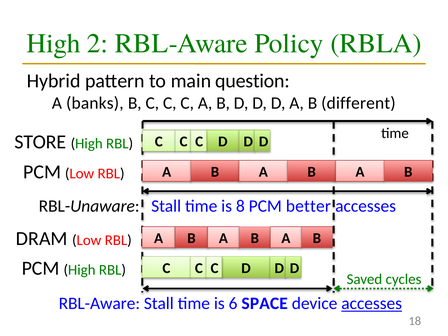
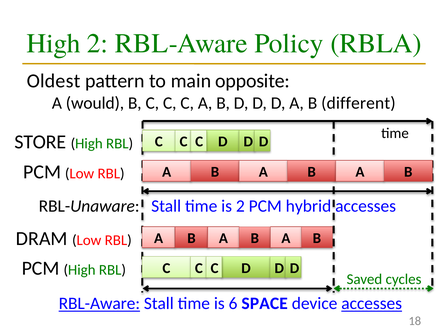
Hybrid: Hybrid -> Oldest
question: question -> opposite
banks: banks -> would
is 8: 8 -> 2
better: better -> hybrid
RBL-Aware at (99, 304) underline: none -> present
